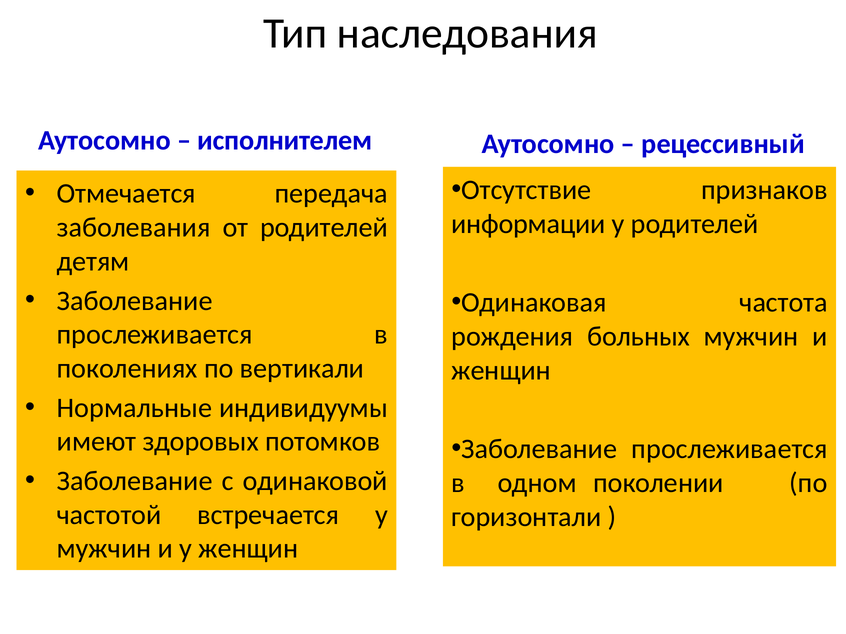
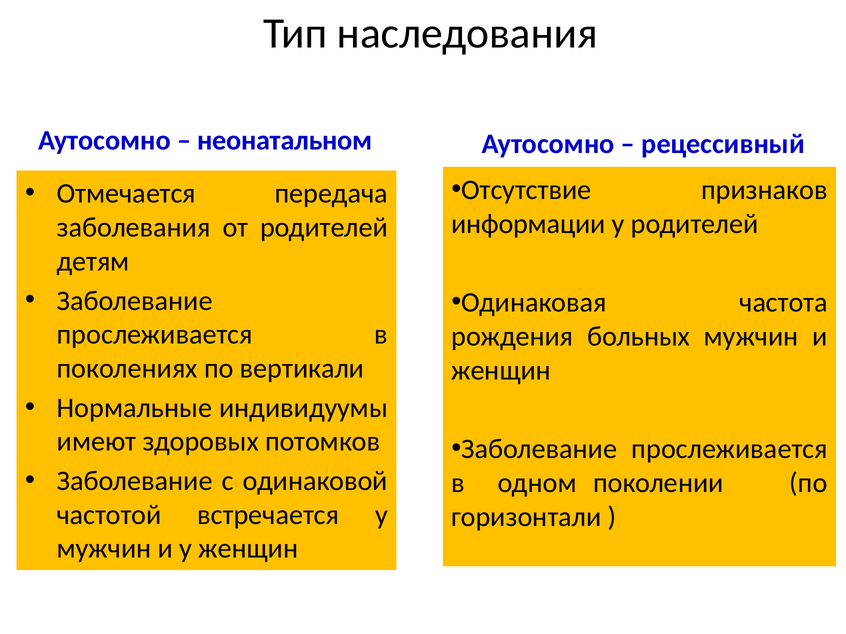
исполнителем: исполнителем -> неонатальном
